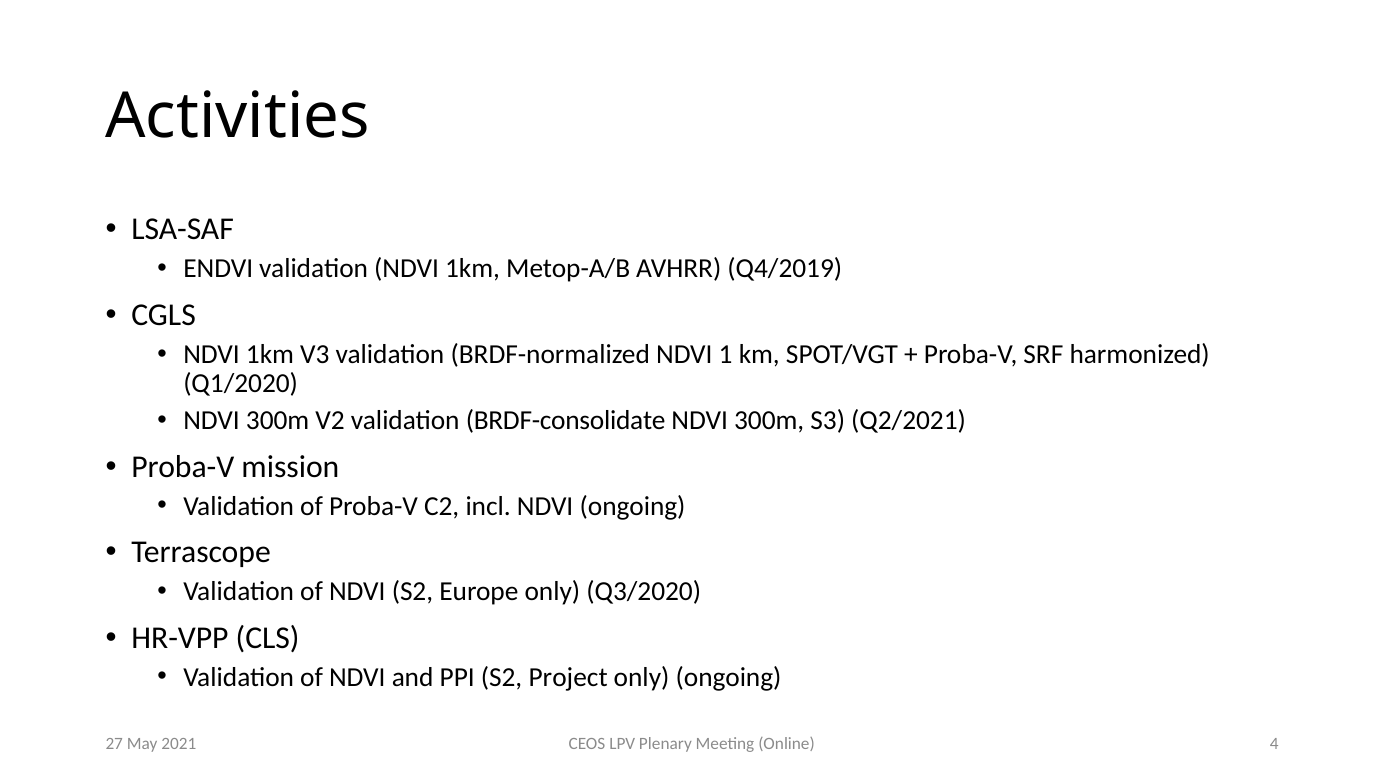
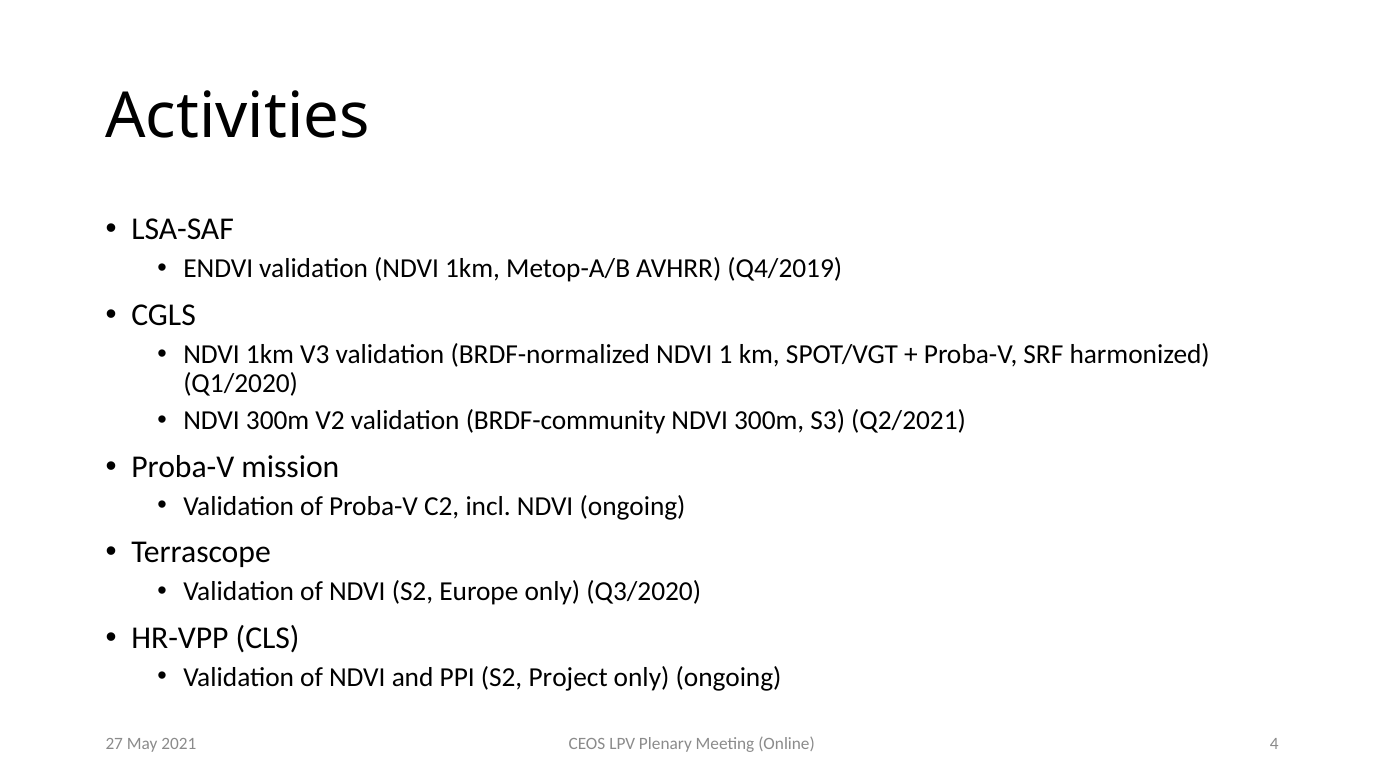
BRDF-consolidate: BRDF-consolidate -> BRDF-community
